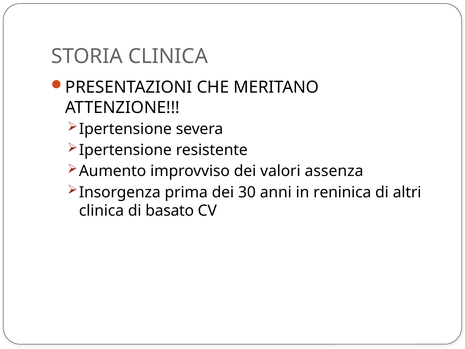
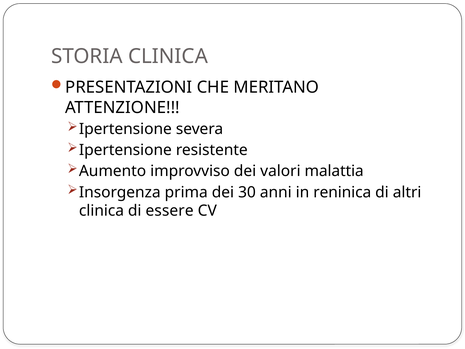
assenza: assenza -> malattia
basato: basato -> essere
